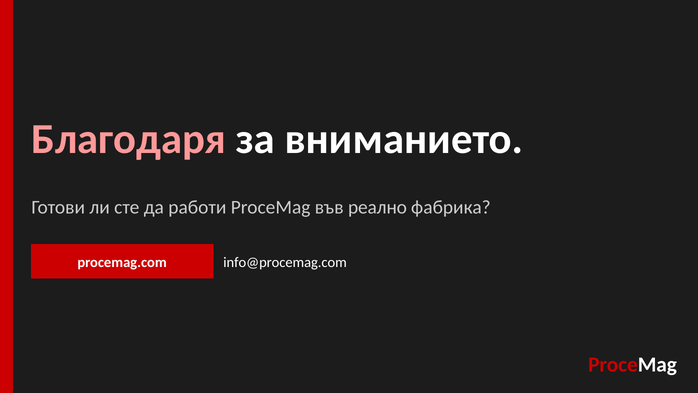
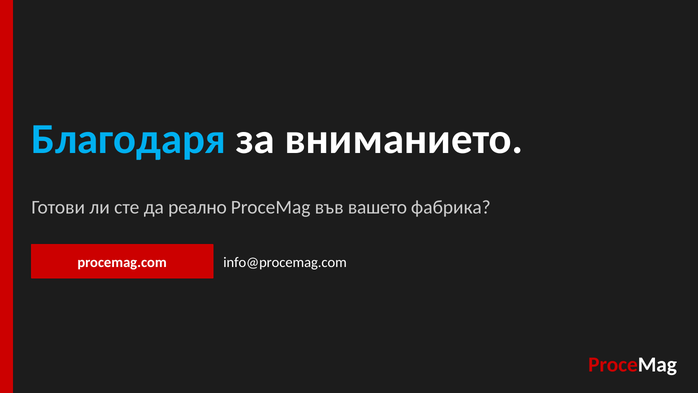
Благодаря colour: pink -> light blue
работи: работи -> реално
реално: реално -> вашето
